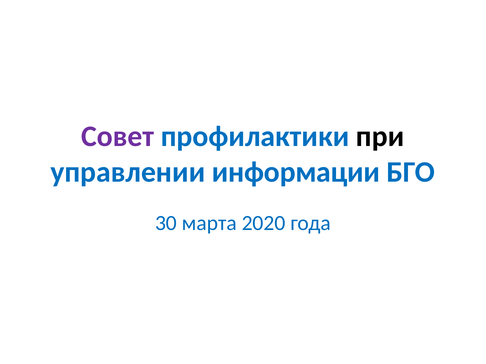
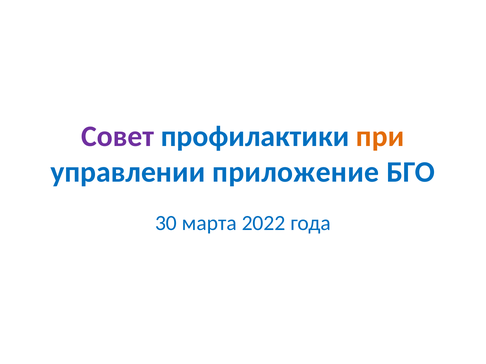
при colour: black -> orange
информации: информации -> приложение
2020: 2020 -> 2022
